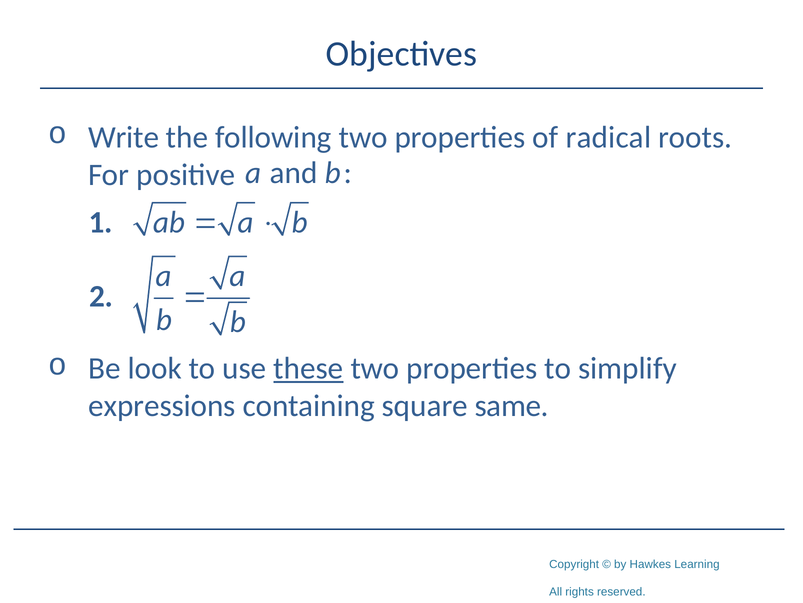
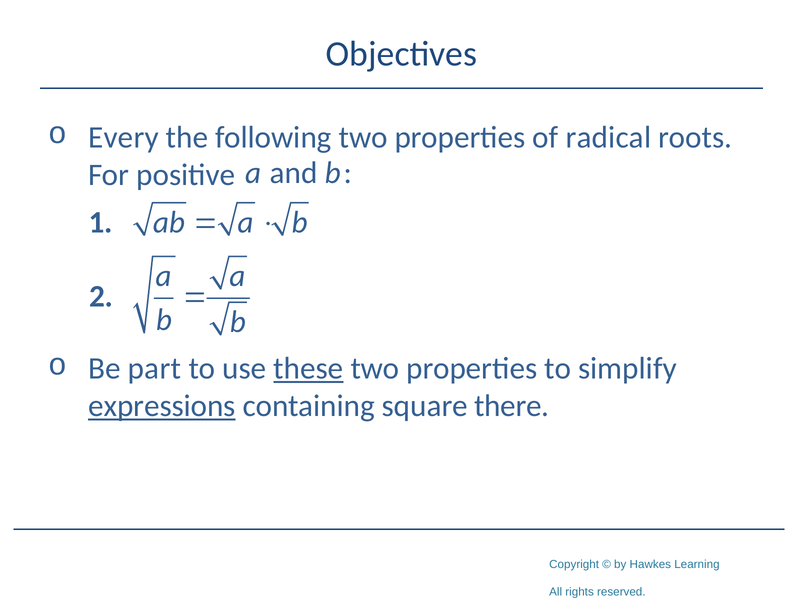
Write: Write -> Every
look: look -> part
expressions underline: none -> present
same: same -> there
